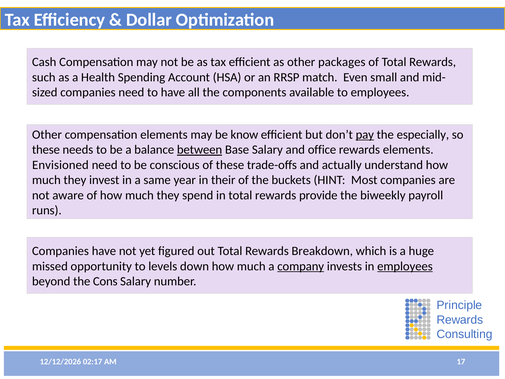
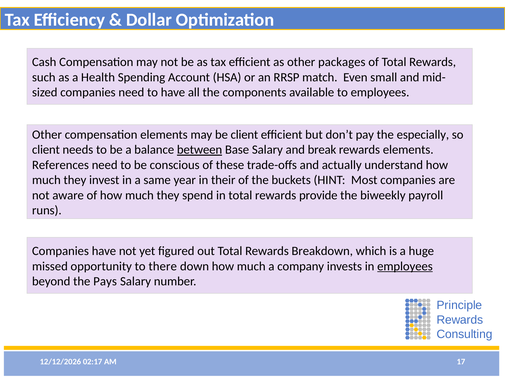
be know: know -> client
pay underline: present -> none
these at (46, 150): these -> client
office: office -> break
Envisioned: Envisioned -> References
levels: levels -> there
company underline: present -> none
Cons: Cons -> Pays
